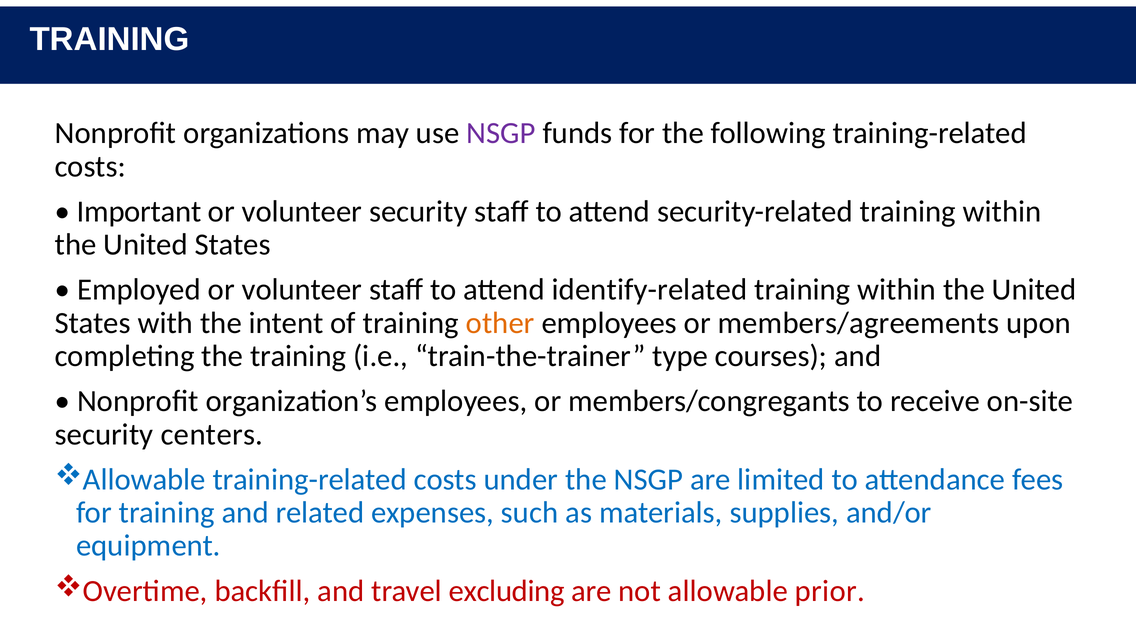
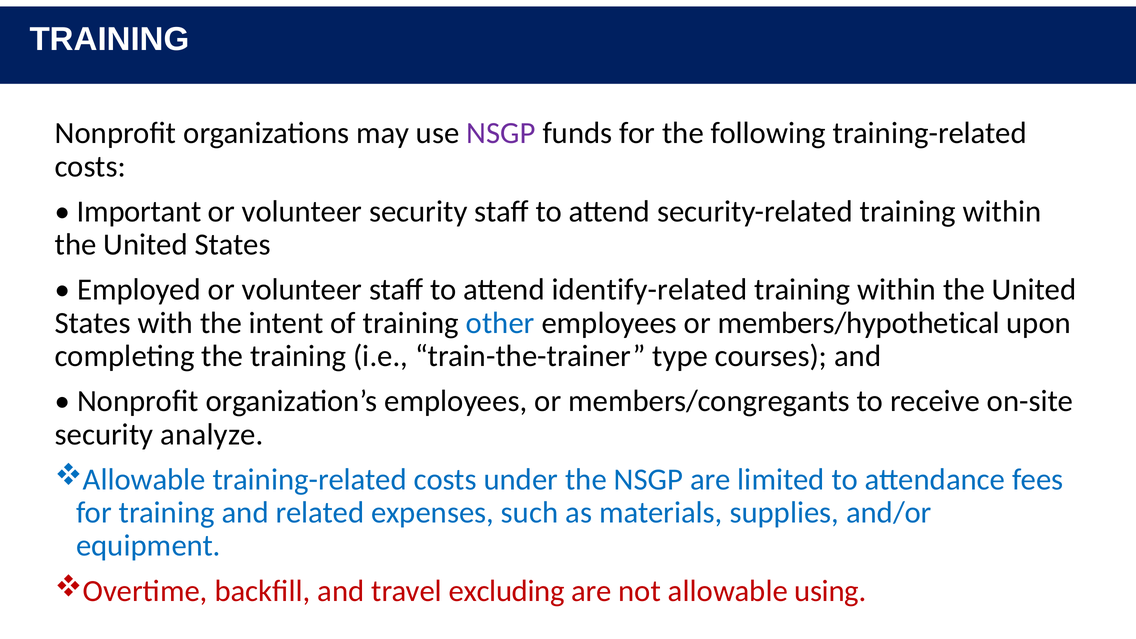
other colour: orange -> blue
members/agreements: members/agreements -> members/hypothetical
centers: centers -> analyze
prior: prior -> using
